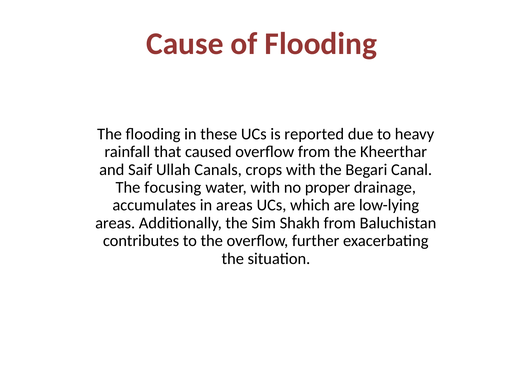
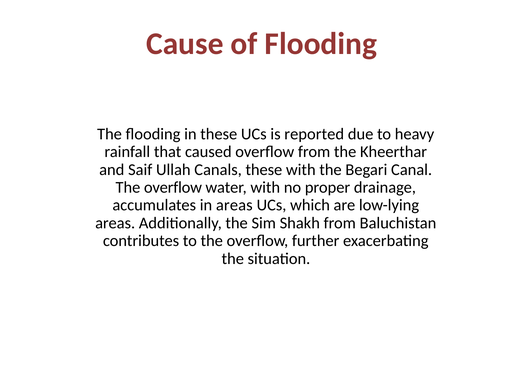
Canals crops: crops -> these
focusing at (173, 187): focusing -> overflow
